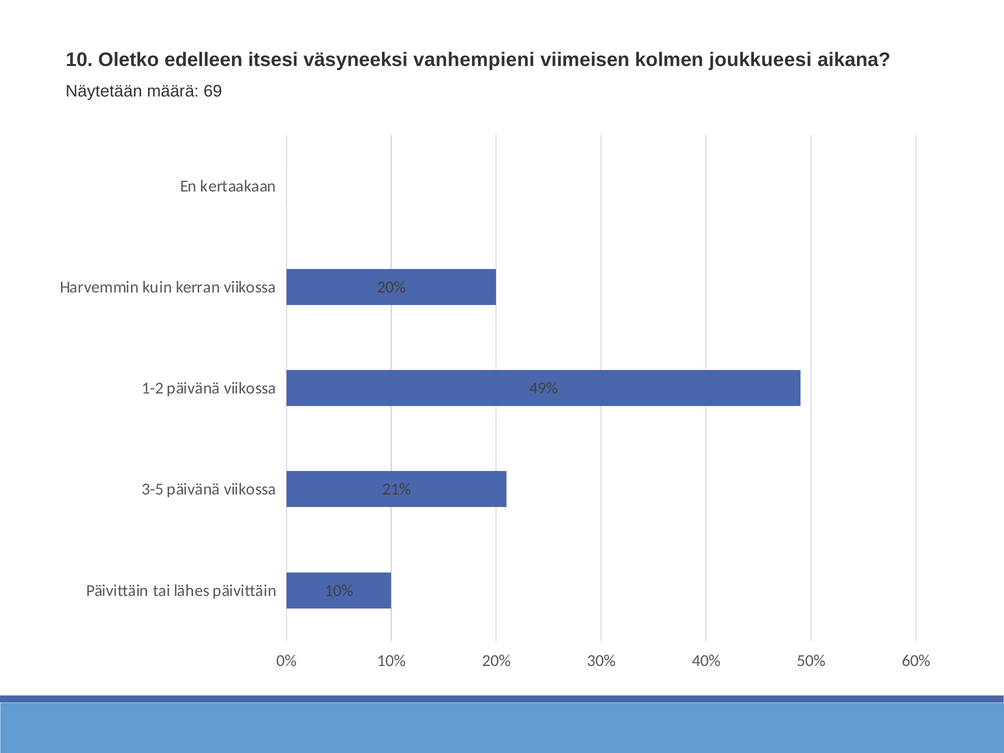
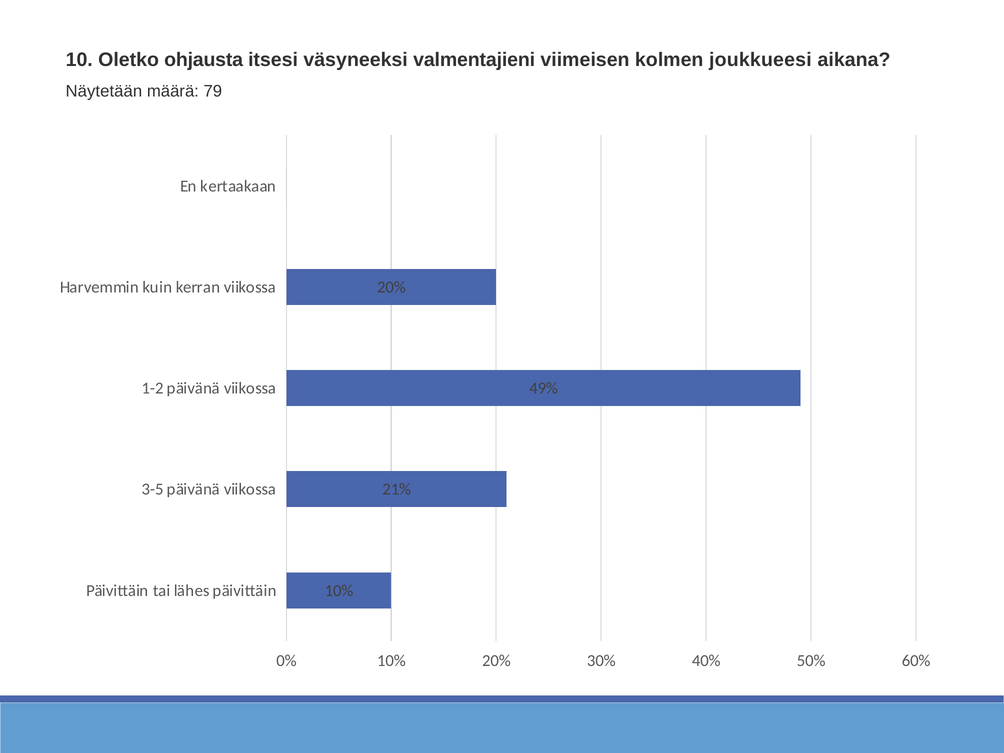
edelleen: edelleen -> ohjausta
vanhempieni: vanhempieni -> valmentajieni
69: 69 -> 79
